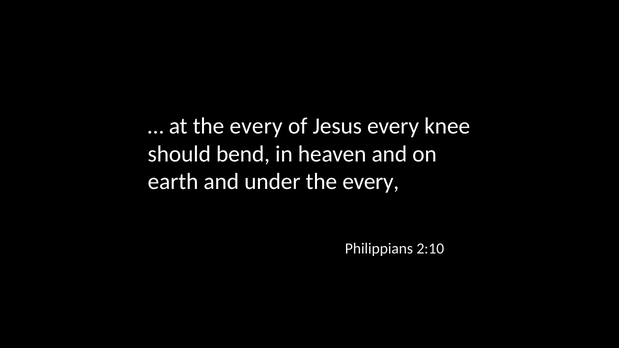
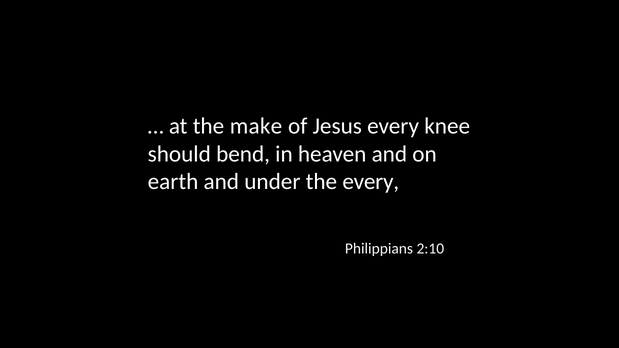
at the every: every -> make
